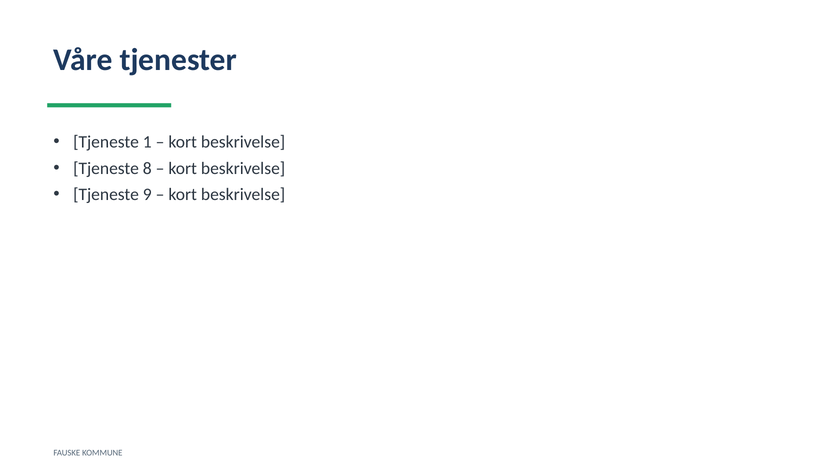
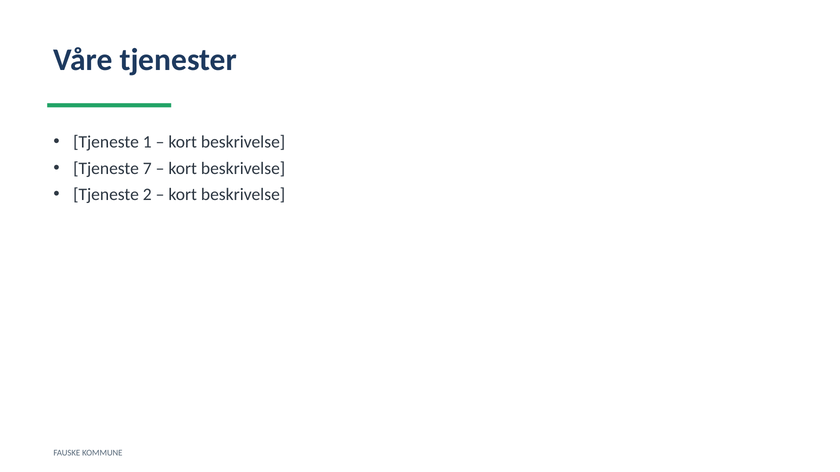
8: 8 -> 7
9: 9 -> 2
